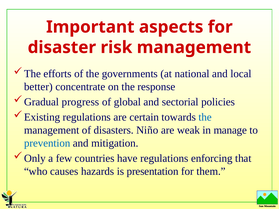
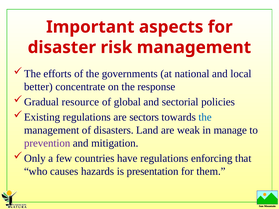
progress: progress -> resource
certain: certain -> sectors
Niño: Niño -> Land
prevention colour: blue -> purple
